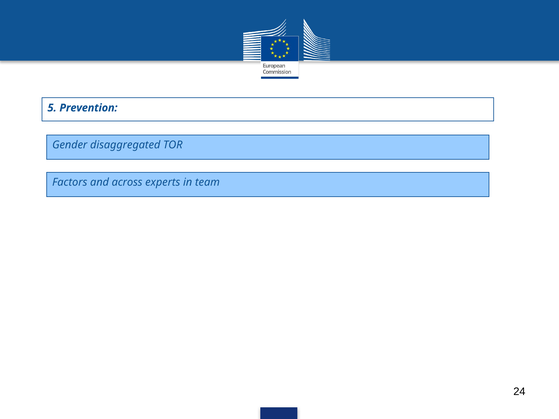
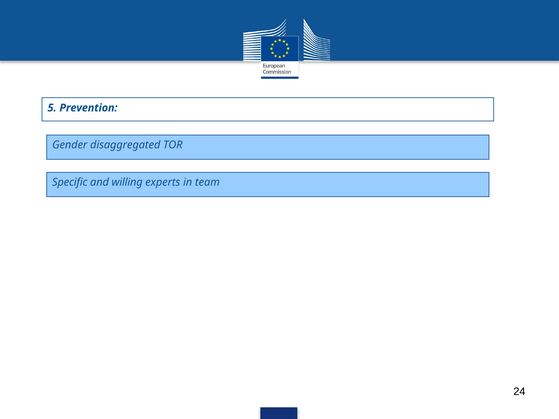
Factors: Factors -> Specific
across: across -> willing
